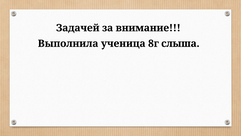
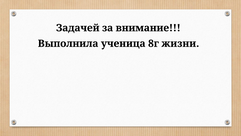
слыша: слыша -> жизни
